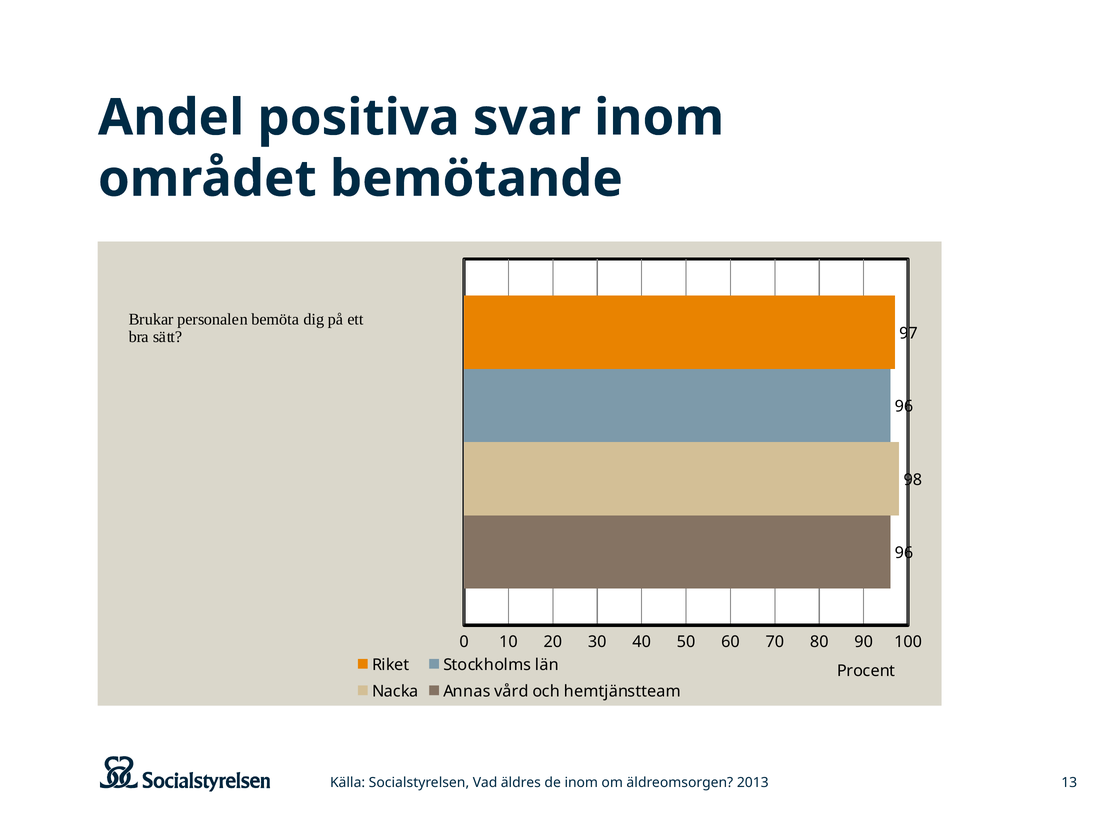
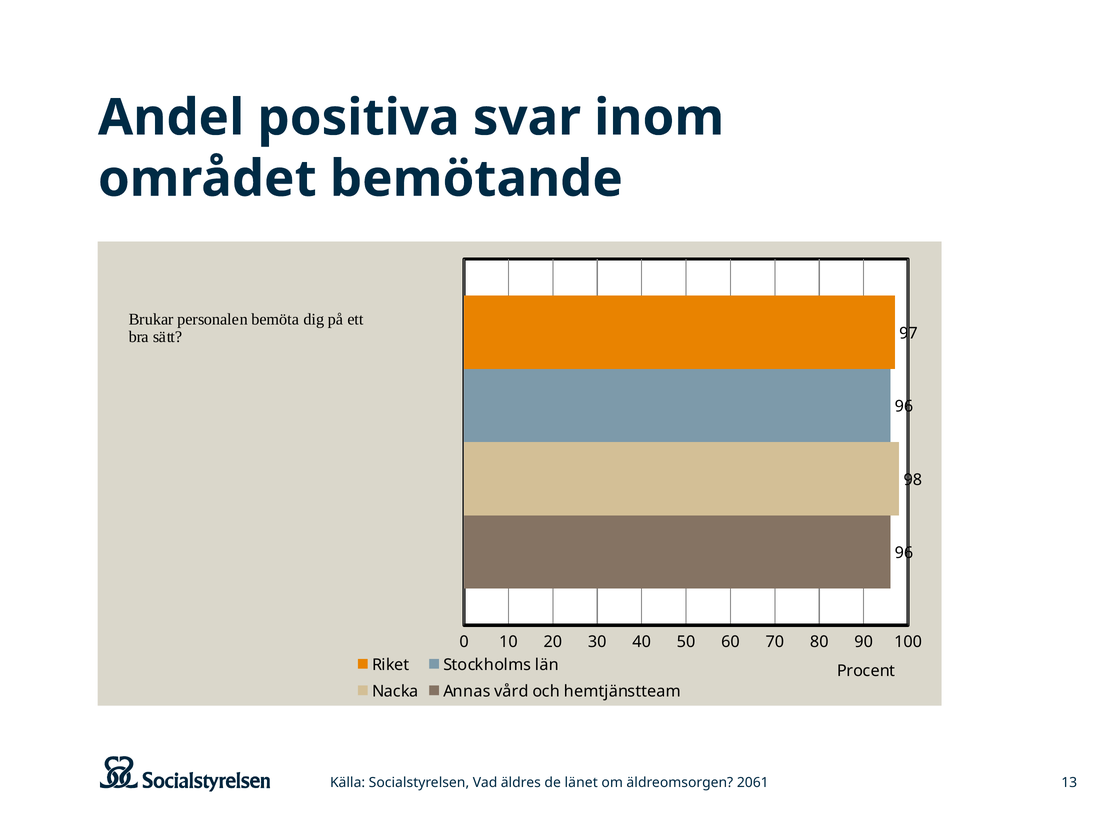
de inom: inom -> länet
2013: 2013 -> 2061
